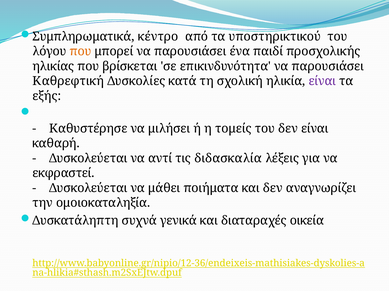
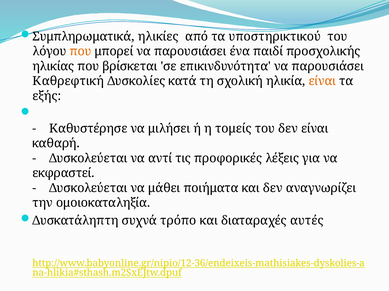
κέντρο: κέντρο -> ηλικίες
είναι at (322, 81) colour: purple -> orange
διδασκαλία: διδασκαλία -> προφορικές
γενικά: γενικά -> τρόπο
οικεία: οικεία -> αυτές
